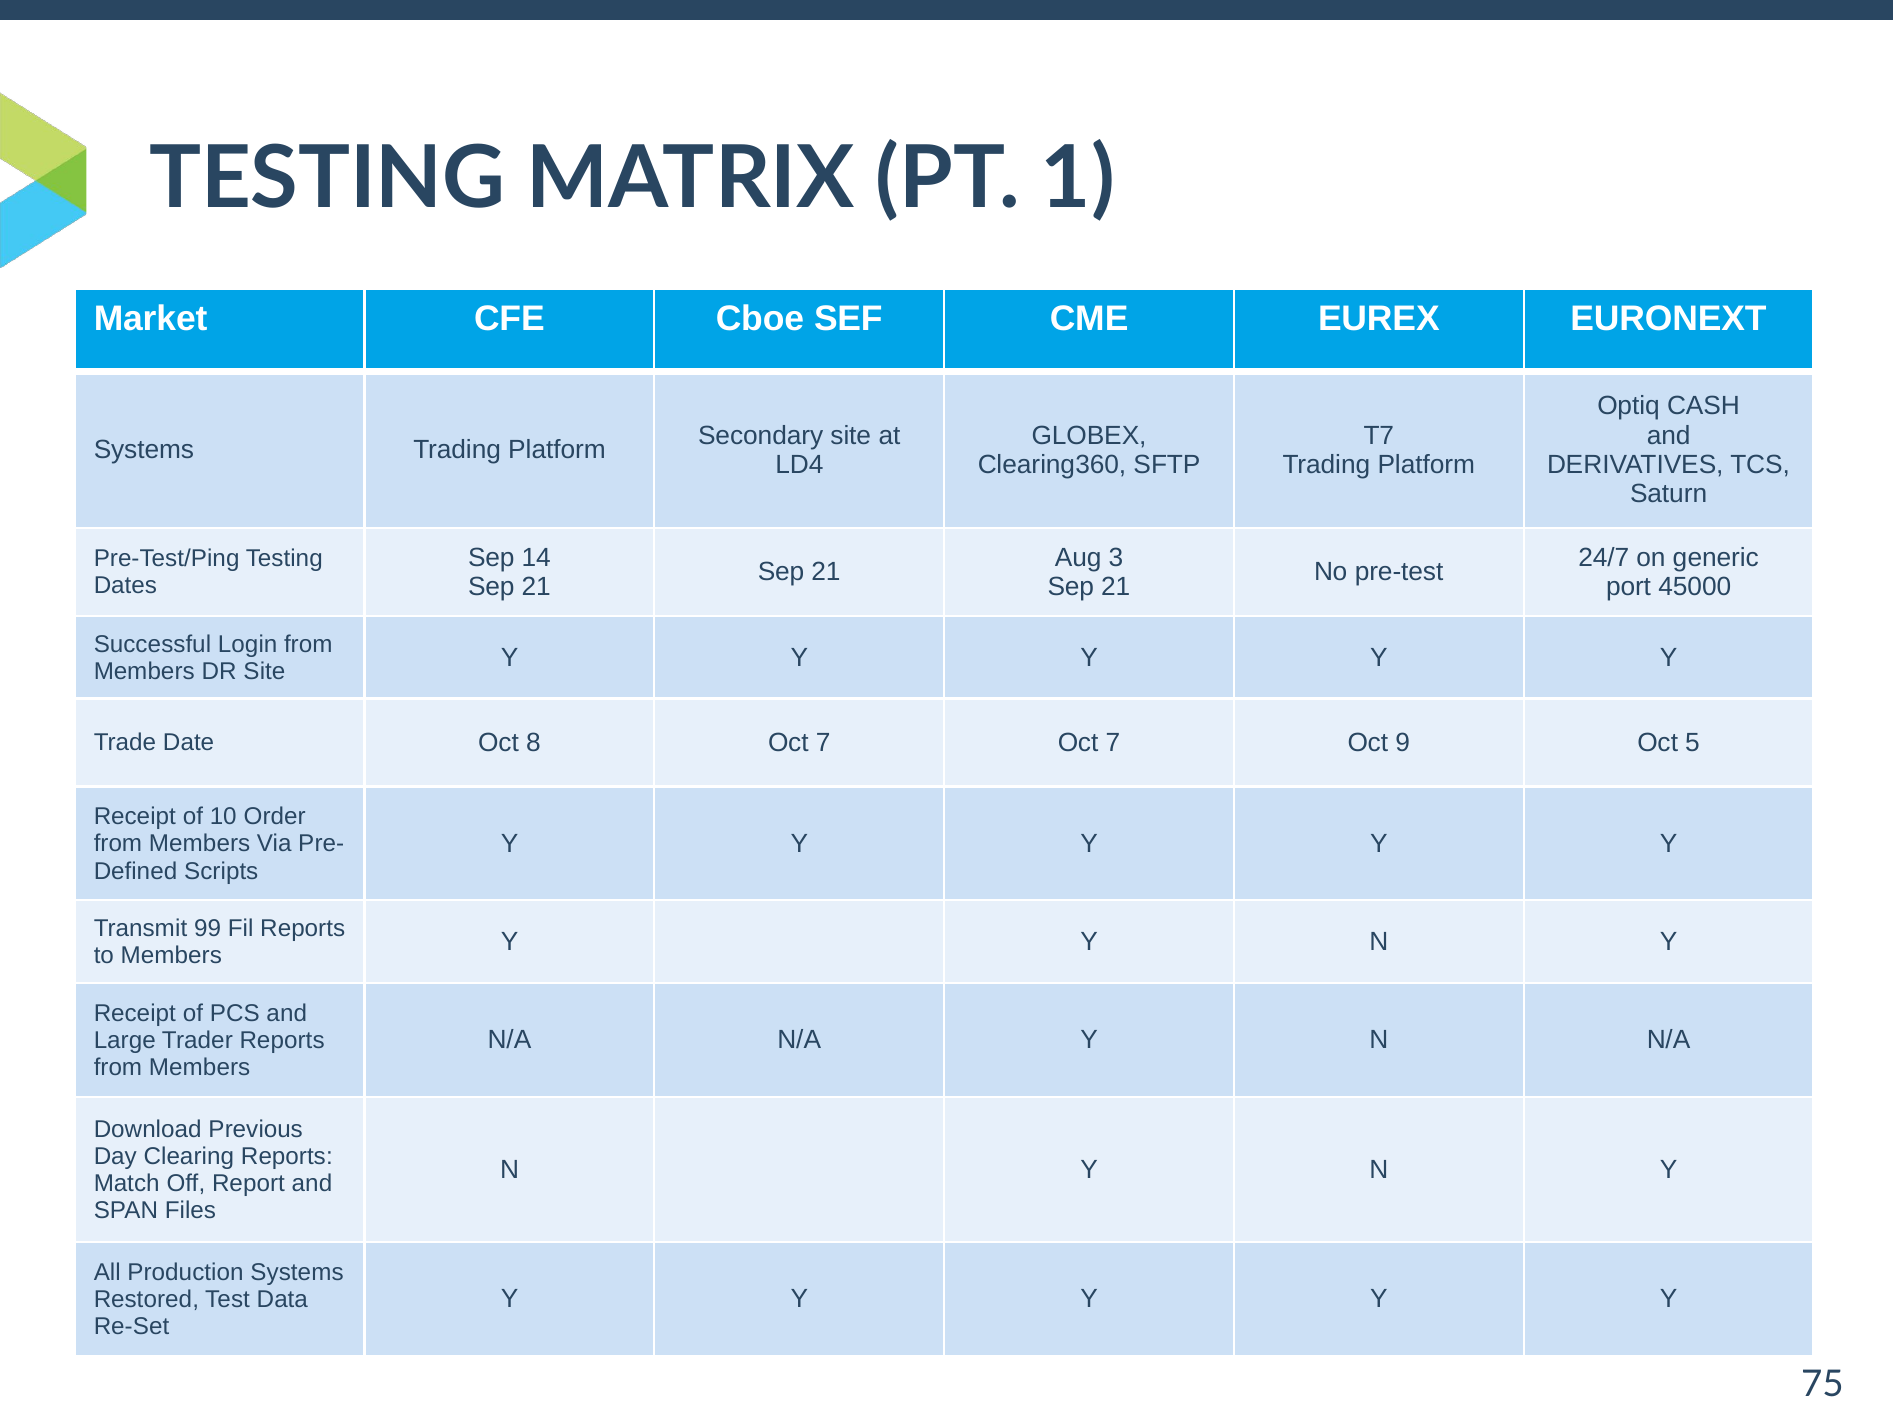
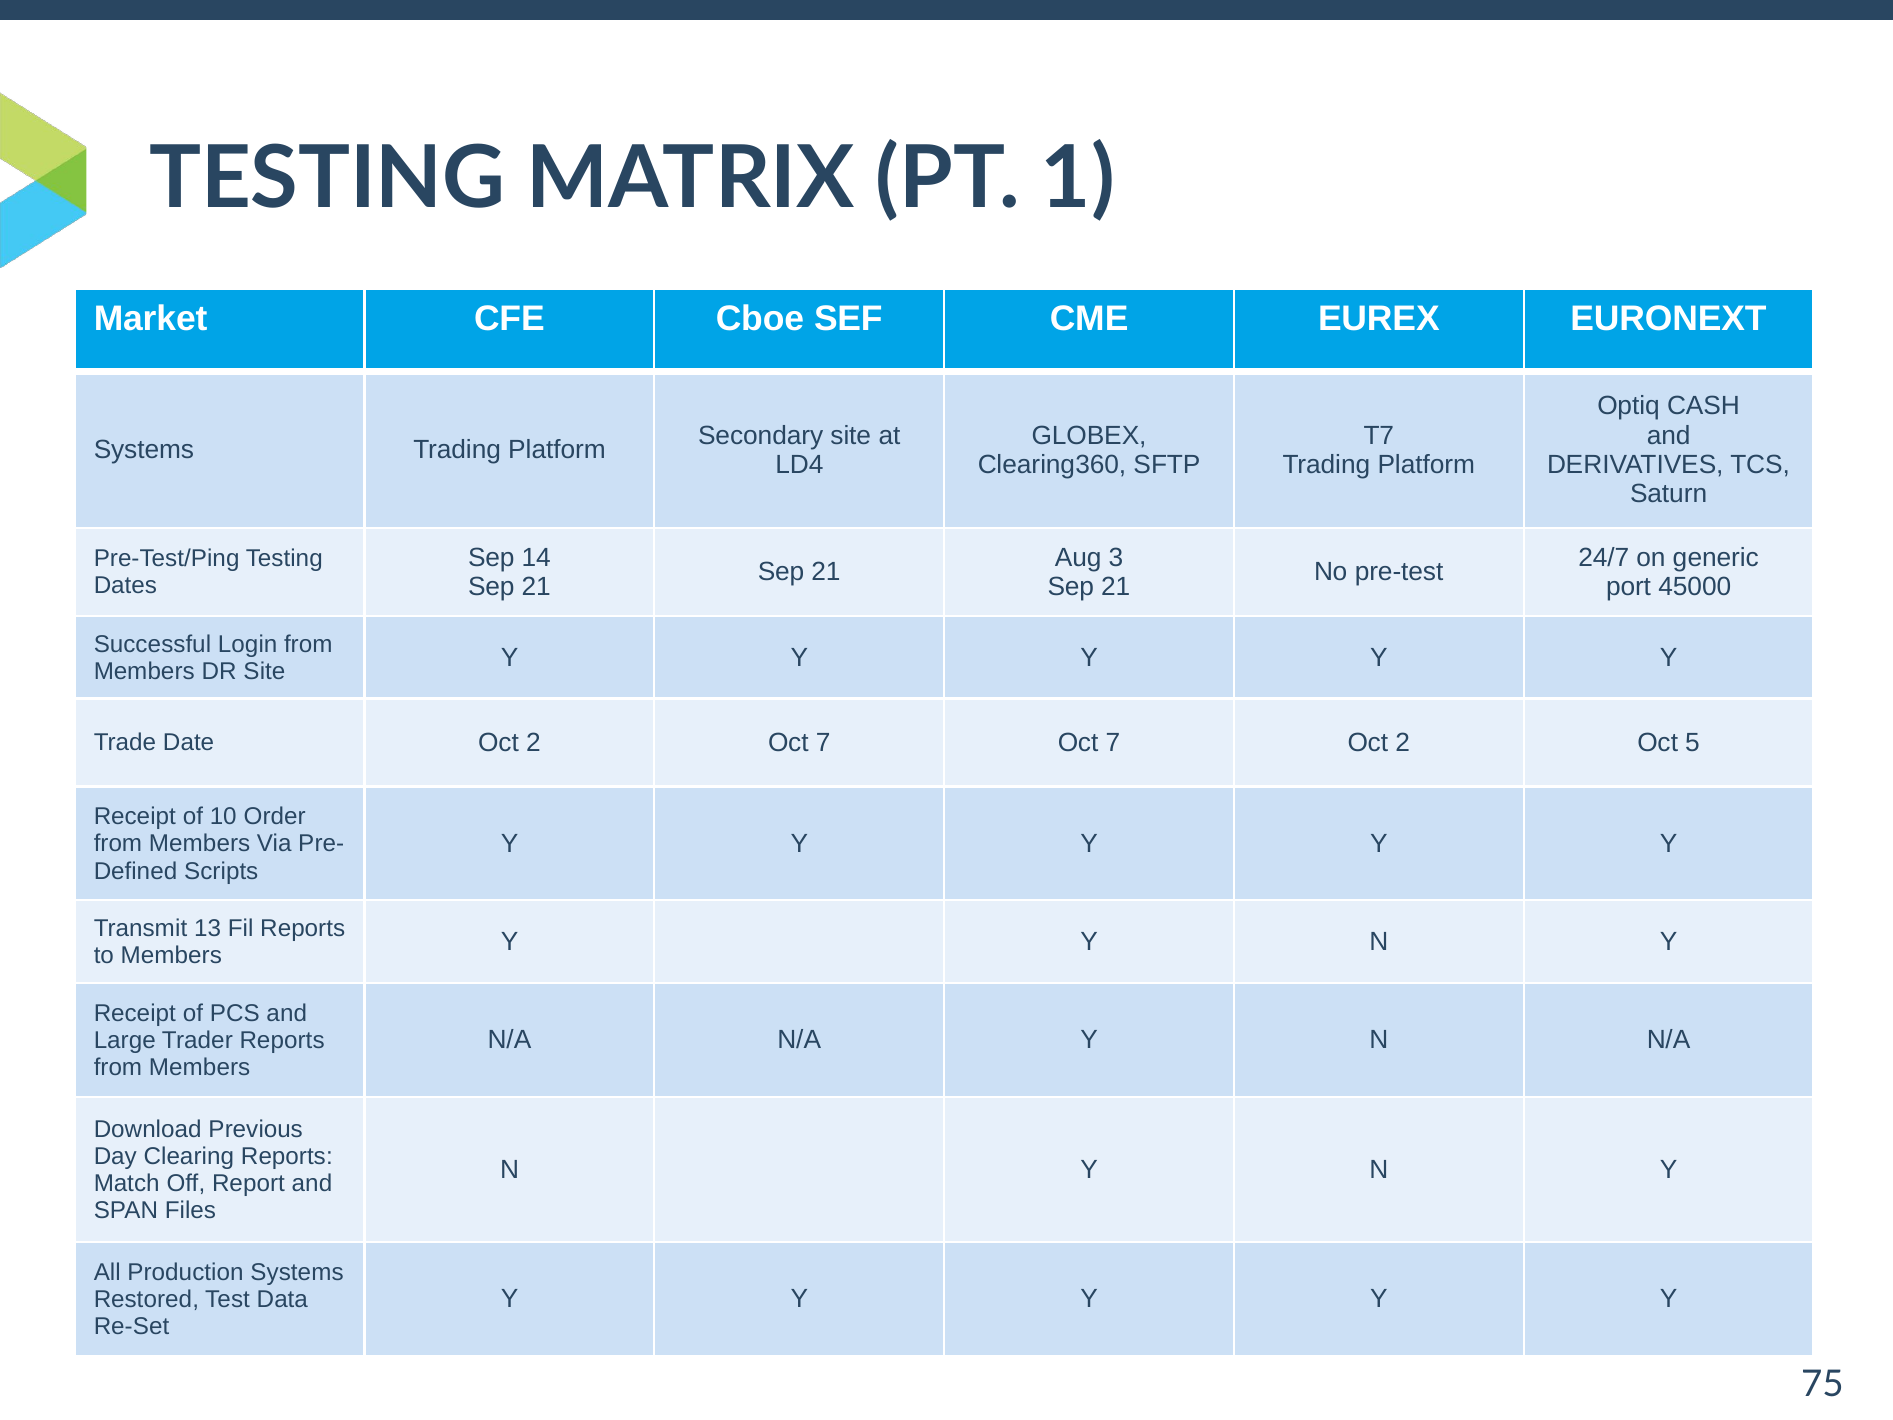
Date Oct 8: 8 -> 2
7 Oct 9: 9 -> 2
99: 99 -> 13
